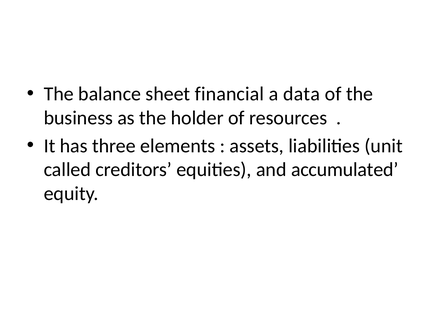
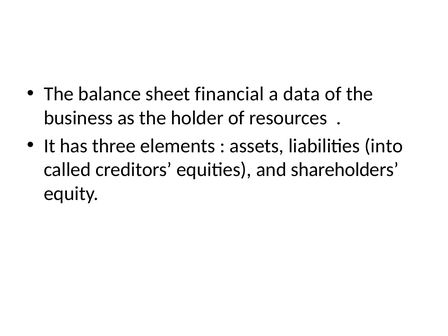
unit: unit -> into
accumulated: accumulated -> shareholders
